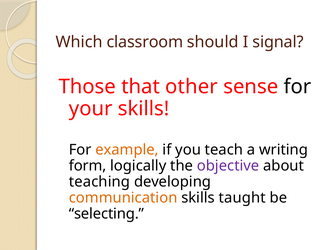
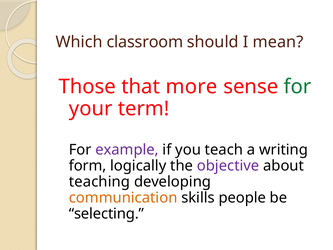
signal: signal -> mean
other: other -> more
for at (297, 86) colour: black -> green
your skills: skills -> term
example colour: orange -> purple
taught: taught -> people
